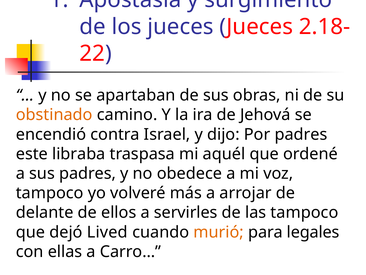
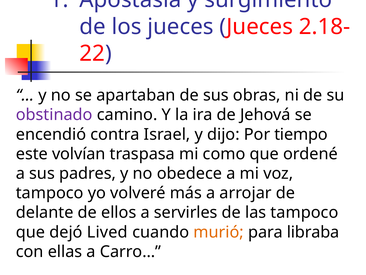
obstinado colour: orange -> purple
Por padres: padres -> tiempo
libraba: libraba -> volvían
aquél: aquél -> como
legales: legales -> libraba
